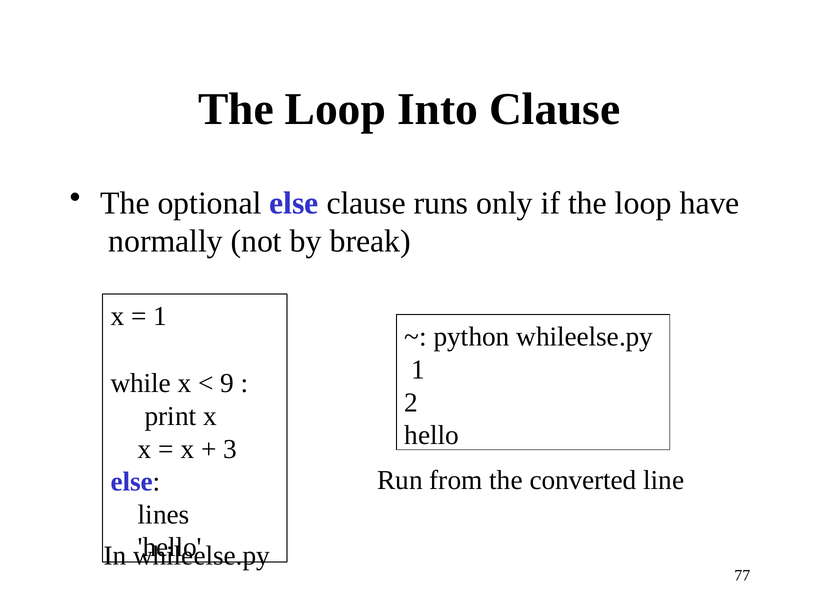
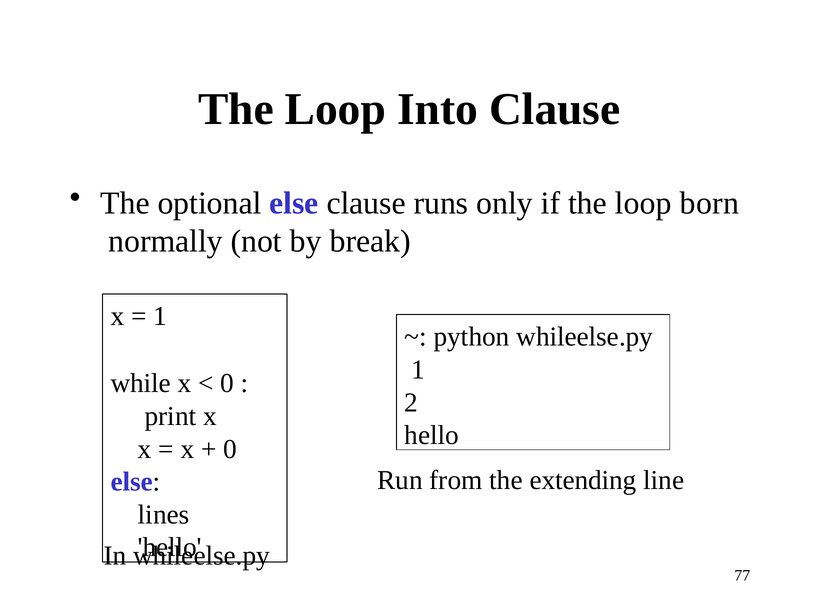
have: have -> born
9 at (227, 383): 9 -> 0
3 at (230, 449): 3 -> 0
converted: converted -> extending
